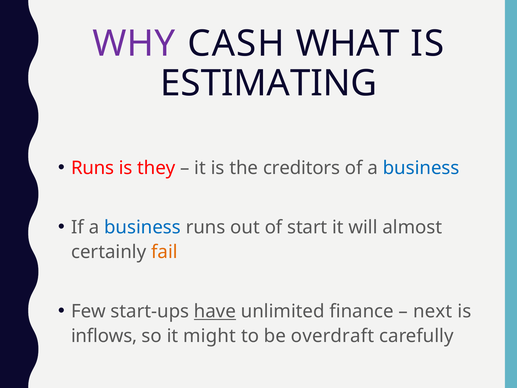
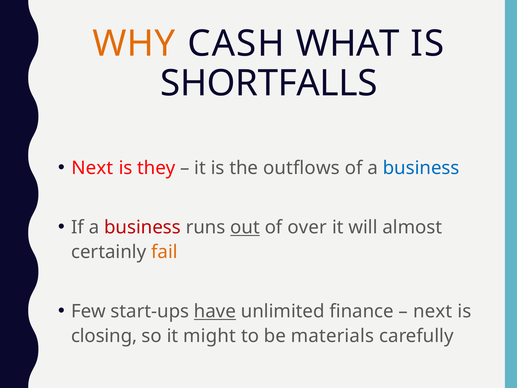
WHY colour: purple -> orange
ESTIMATING: ESTIMATING -> SHORTFALLS
Runs at (93, 168): Runs -> Next
creditors: creditors -> outflows
business at (142, 227) colour: blue -> red
out underline: none -> present
start: start -> over
inflows: inflows -> closing
overdraft: overdraft -> materials
